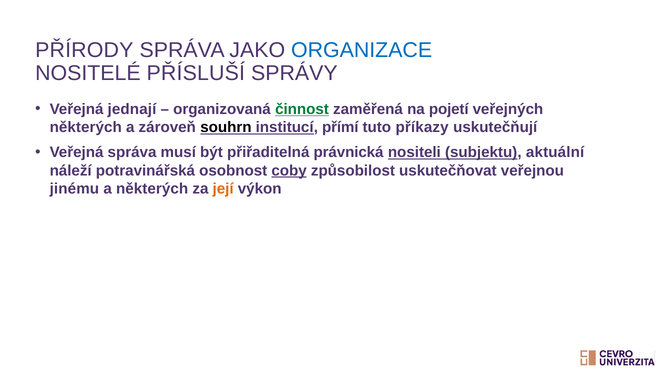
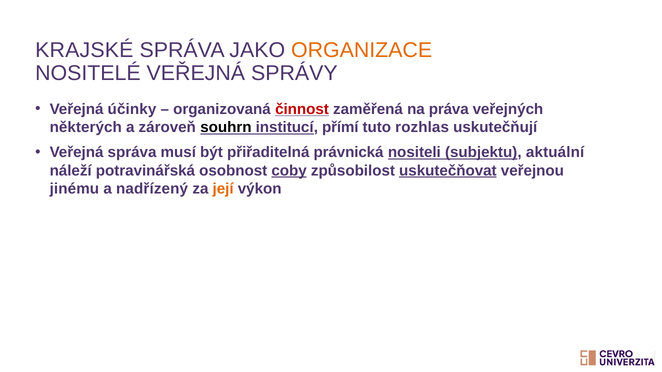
PŘÍRODY: PŘÍRODY -> KRAJSKÉ
ORGANIZACE colour: blue -> orange
NOSITELÉ PŘÍSLUŠÍ: PŘÍSLUŠÍ -> VEŘEJNÁ
jednají: jednají -> účinky
činnost colour: green -> red
pojetí: pojetí -> práva
příkazy: příkazy -> rozhlas
uskutečňovat underline: none -> present
a některých: některých -> nadřízený
